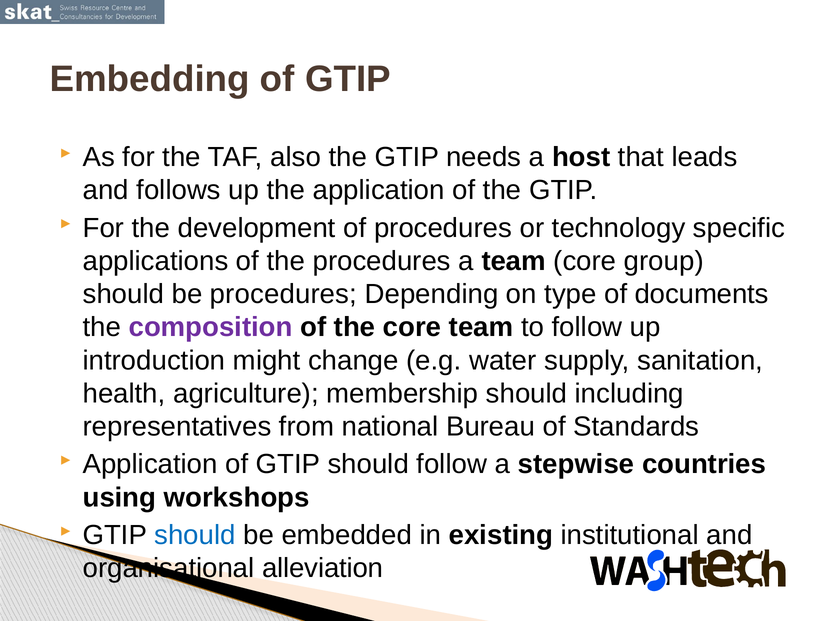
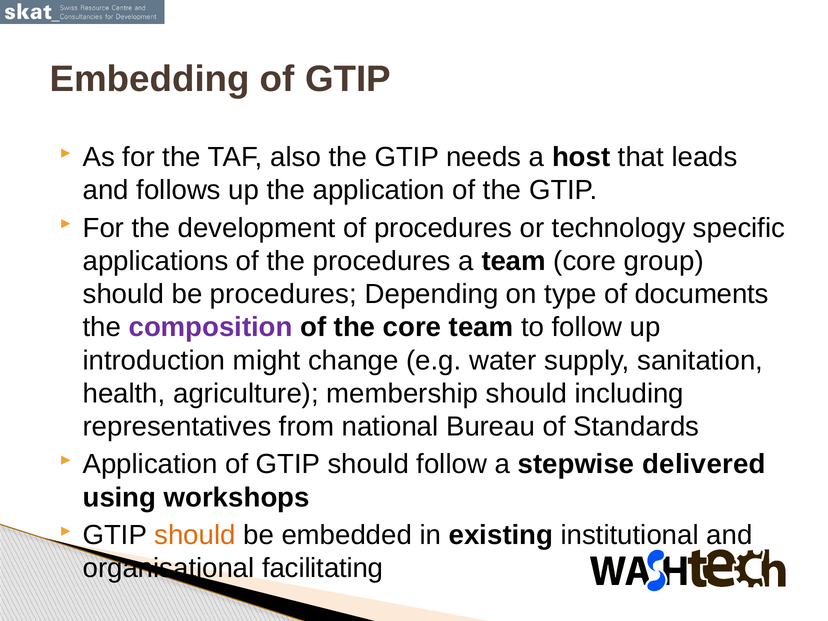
countries: countries -> delivered
should at (195, 535) colour: blue -> orange
alleviation: alleviation -> facilitating
